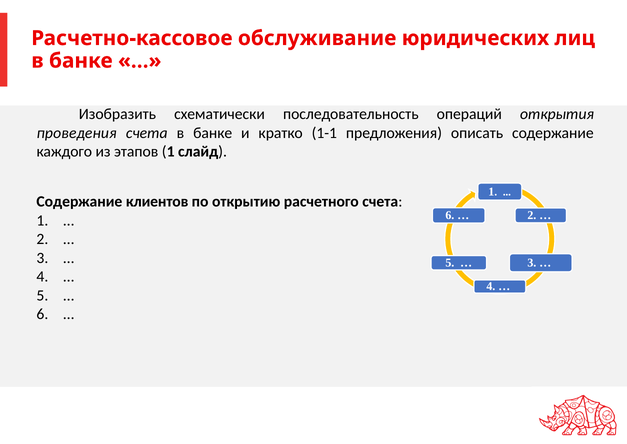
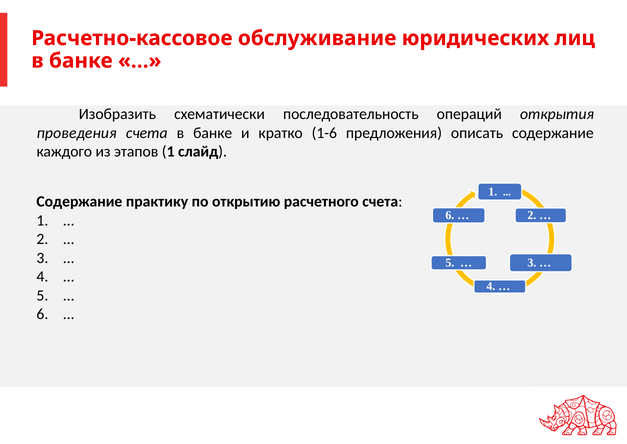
1-1: 1-1 -> 1-6
клиентов: клиентов -> практику
